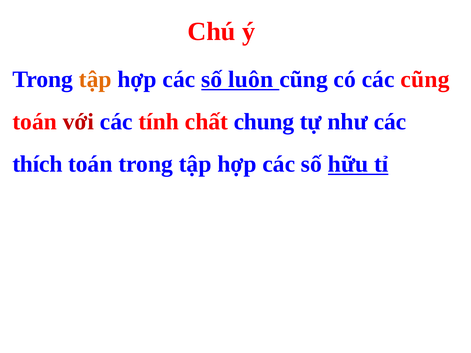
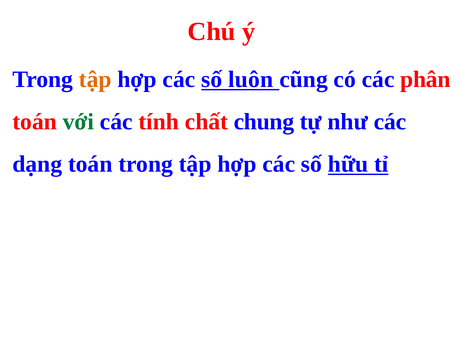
các cũng: cũng -> phân
với colour: red -> green
thích: thích -> dạng
